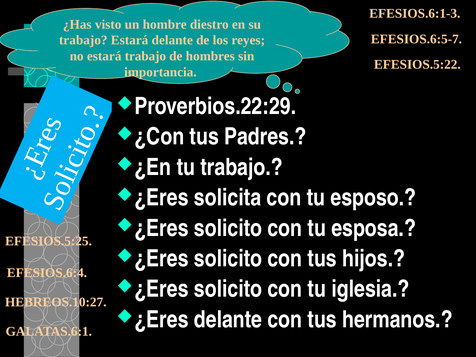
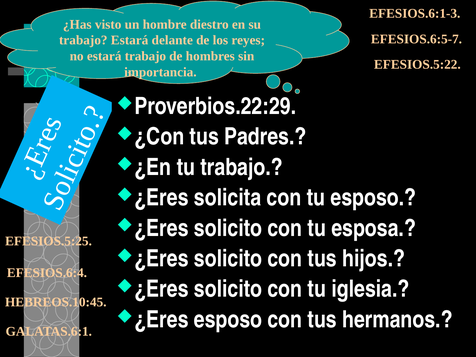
HEBREOS.10:27: HEBREOS.10:27 -> HEBREOS.10:45
delante at (228, 320): delante -> esposo
